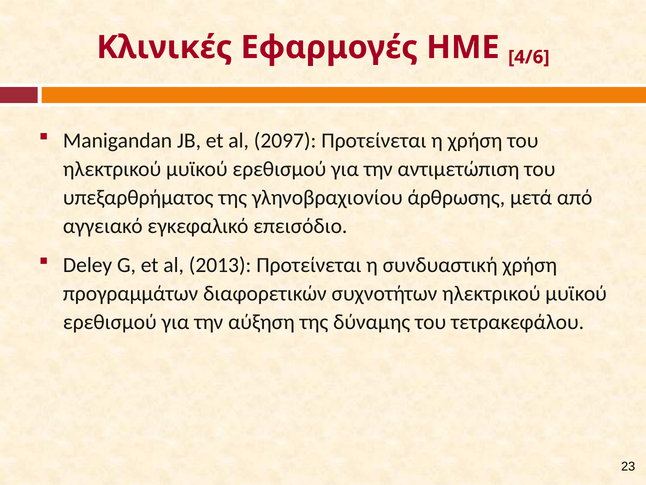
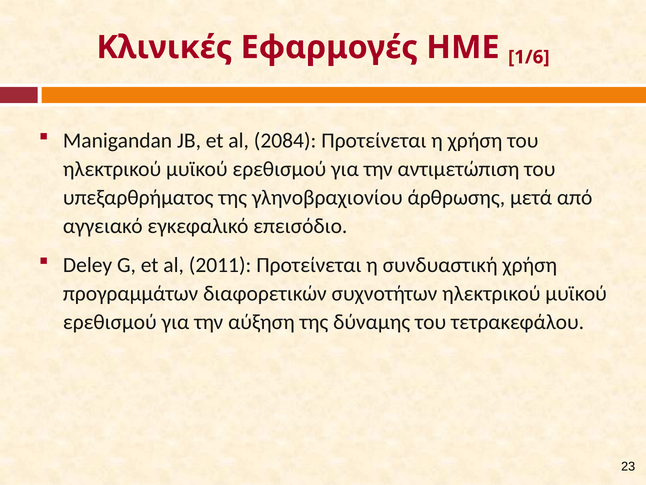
4/6: 4/6 -> 1/6
2097: 2097 -> 2084
2013: 2013 -> 2011
